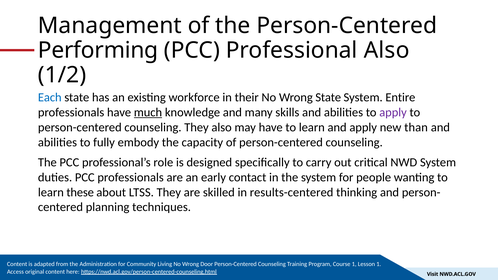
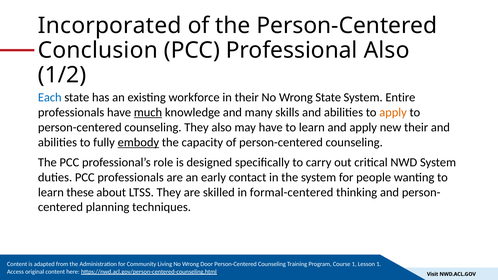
Management: Management -> Incorporated
Performing: Performing -> Conclusion
apply at (393, 112) colour: purple -> orange
new than: than -> their
embody underline: none -> present
results-centered: results-centered -> formal-centered
